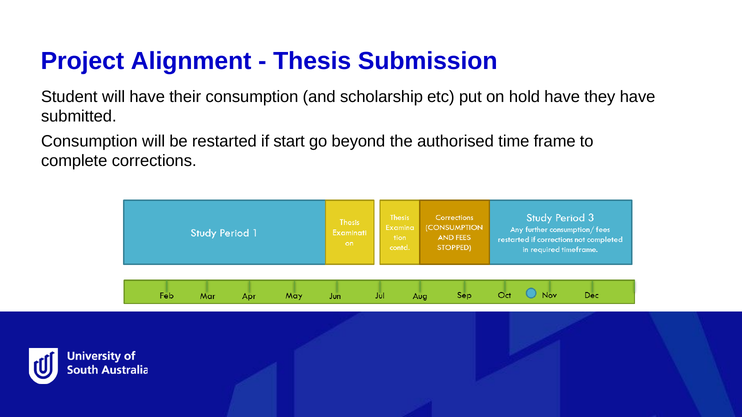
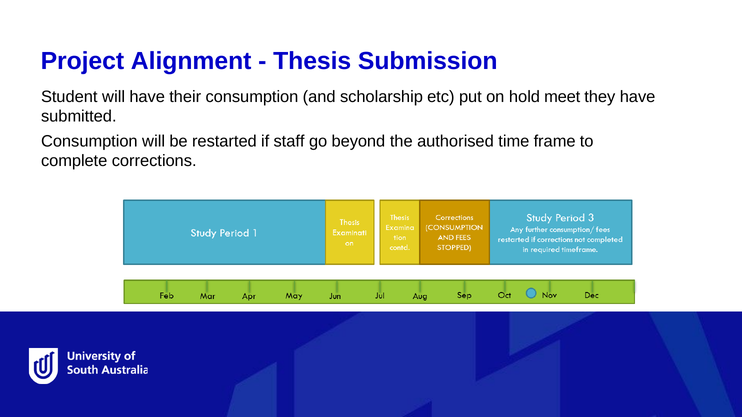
hold have: have -> meet
start: start -> staff
